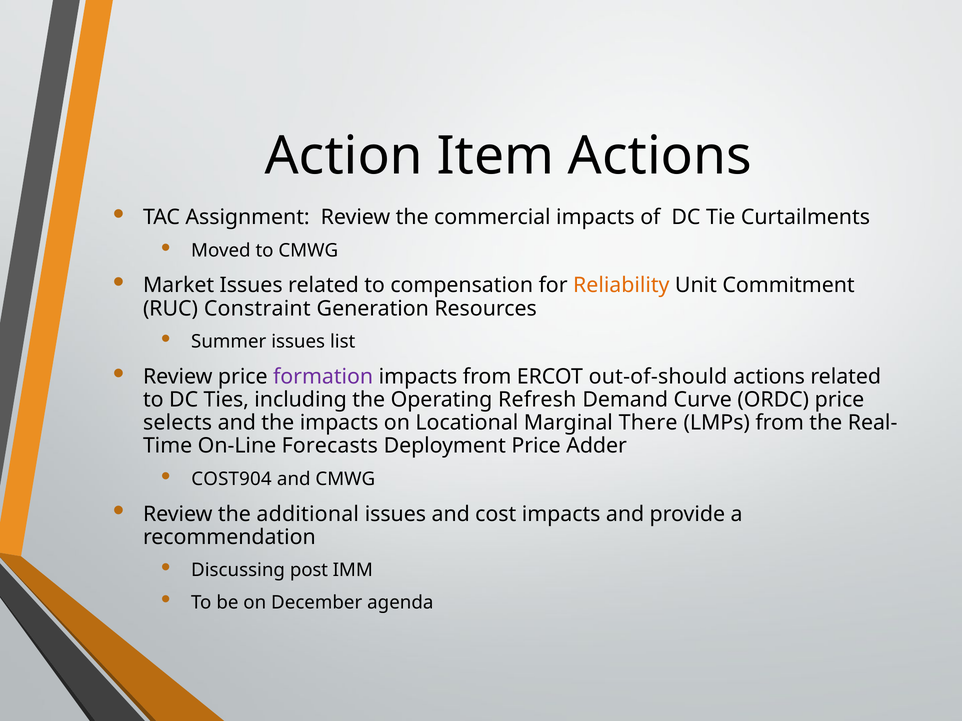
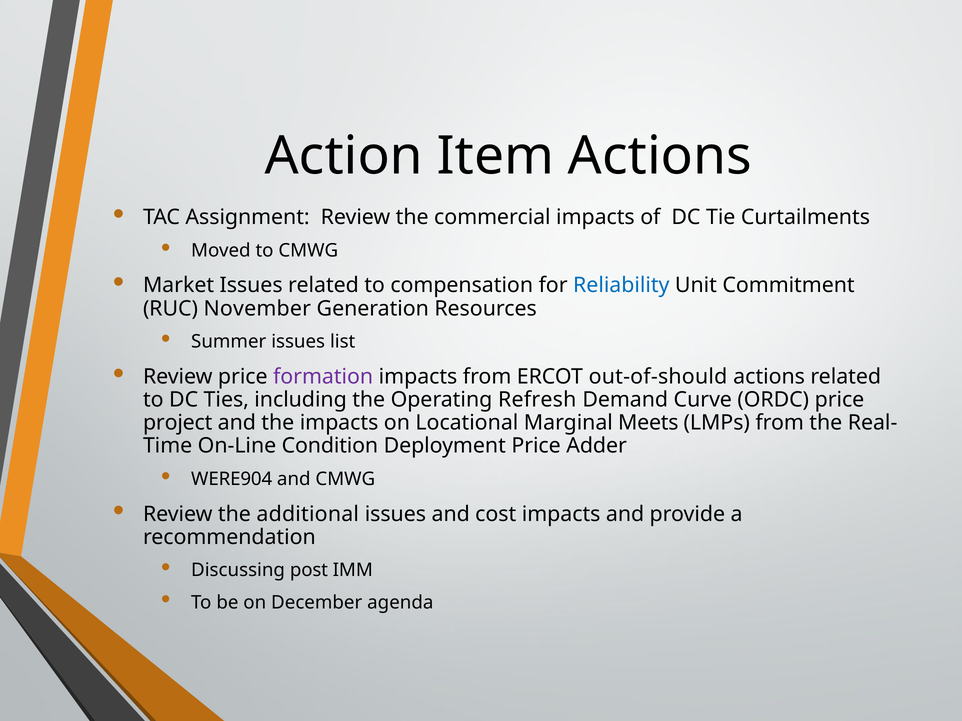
Reliability colour: orange -> blue
Constraint: Constraint -> November
selects: selects -> project
There: There -> Meets
Forecasts: Forecasts -> Condition
COST904: COST904 -> WERE904
